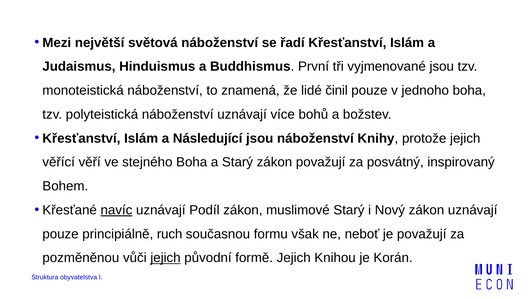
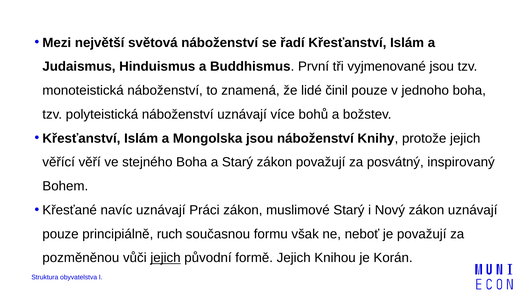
Následující: Následující -> Mongolska
navíc underline: present -> none
Podíl: Podíl -> Práci
